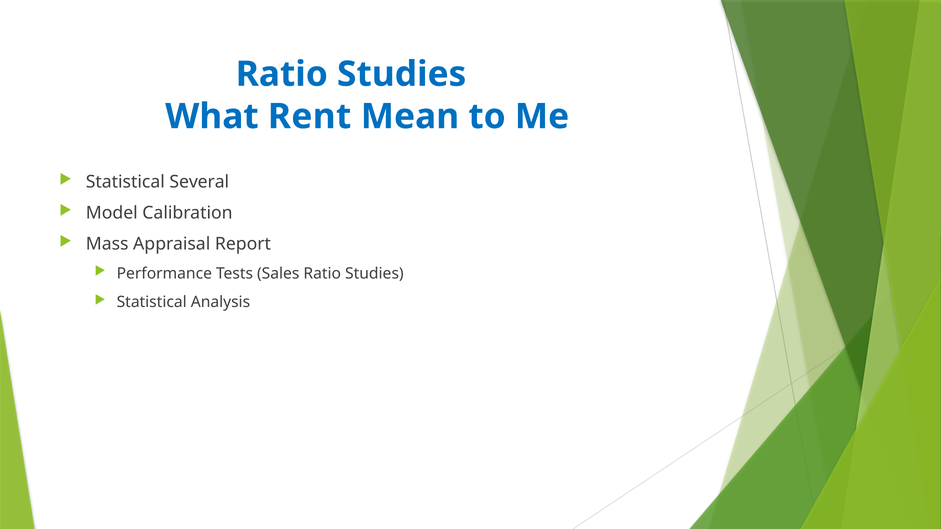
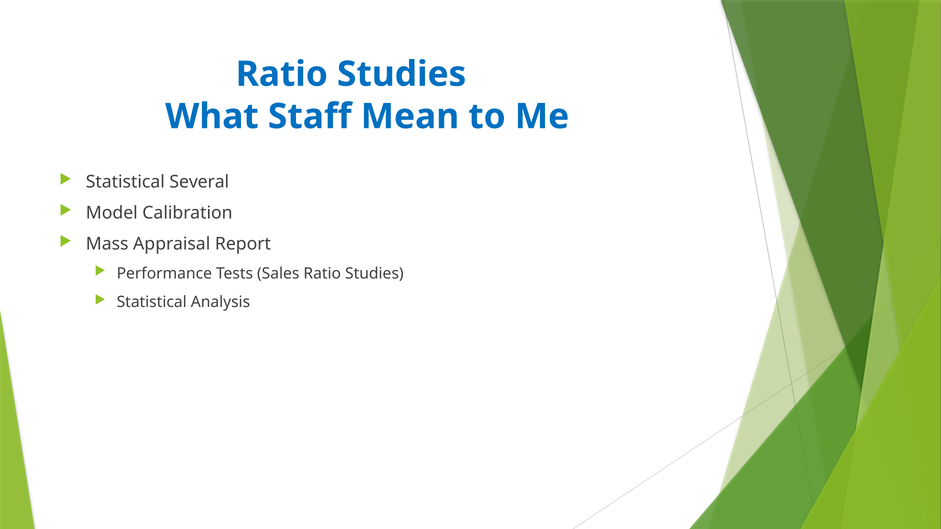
Rent: Rent -> Staff
